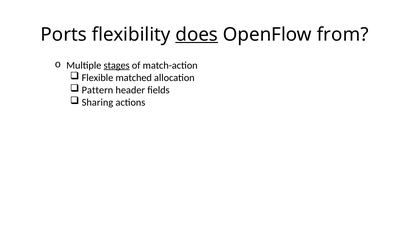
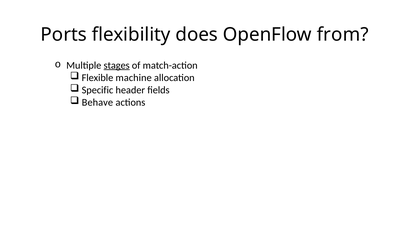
does underline: present -> none
matched: matched -> machine
Pattern: Pattern -> Specific
Sharing: Sharing -> Behave
